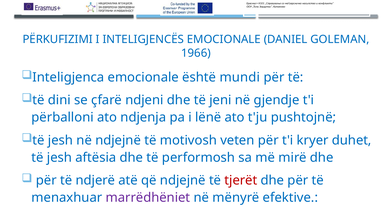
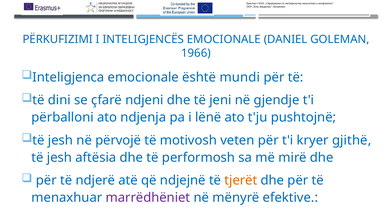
në ndjejnë: ndjejnë -> përvojë
duhet: duhet -> gjithë
tjerët colour: red -> orange
